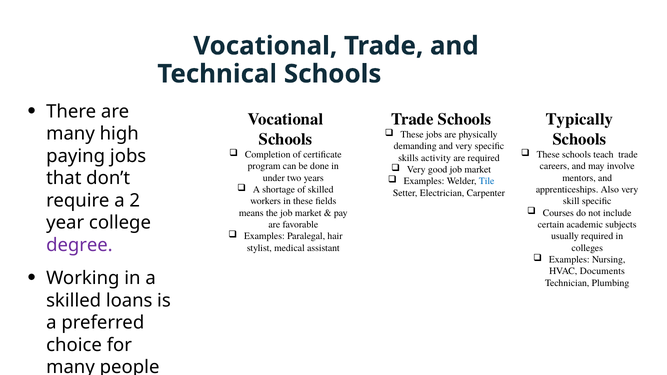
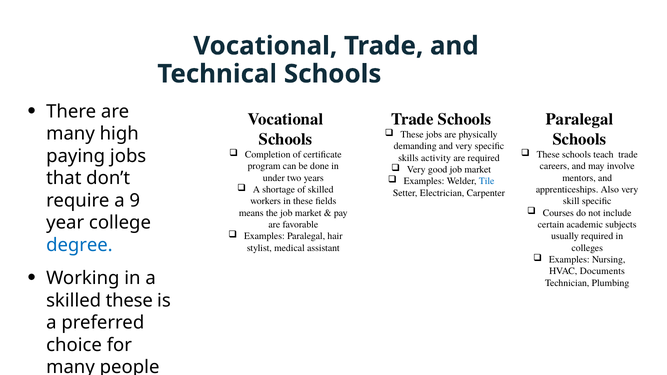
Typically at (579, 119): Typically -> Paralegal
2: 2 -> 9
degree colour: purple -> blue
skilled loans: loans -> these
